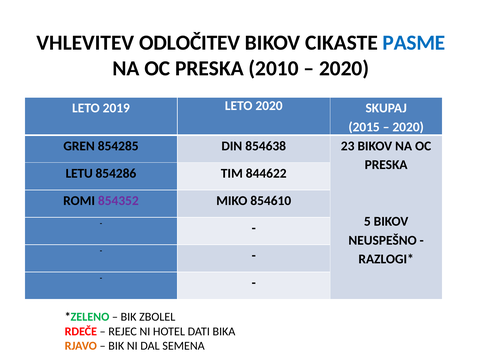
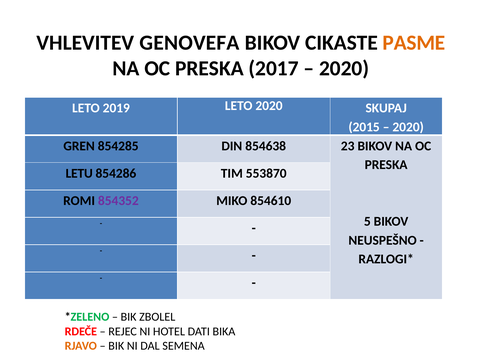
ODLOČITEV: ODLOČITEV -> GENOVEFA
PASME colour: blue -> orange
2010: 2010 -> 2017
844622: 844622 -> 553870
